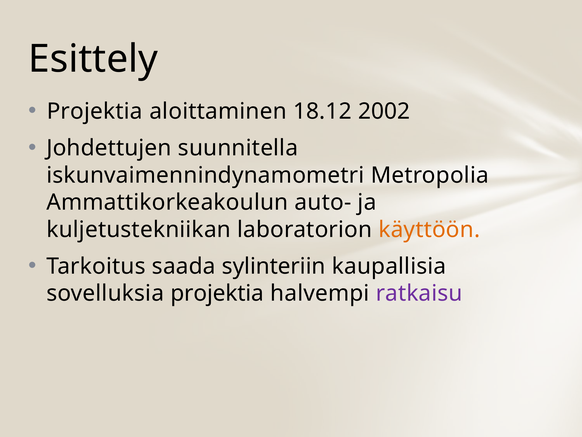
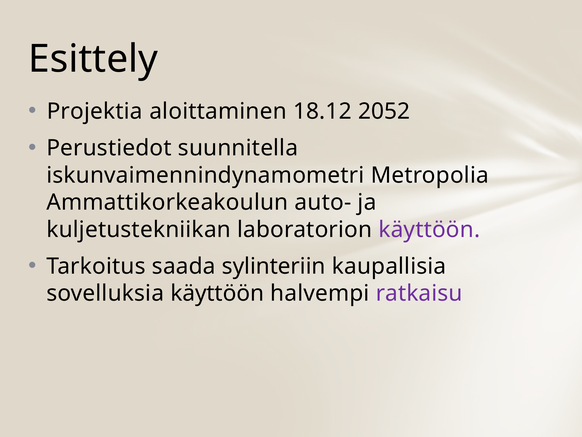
2002: 2002 -> 2052
Johdettujen: Johdettujen -> Perustiedot
käyttöön at (429, 229) colour: orange -> purple
sovelluksia projektia: projektia -> käyttöön
